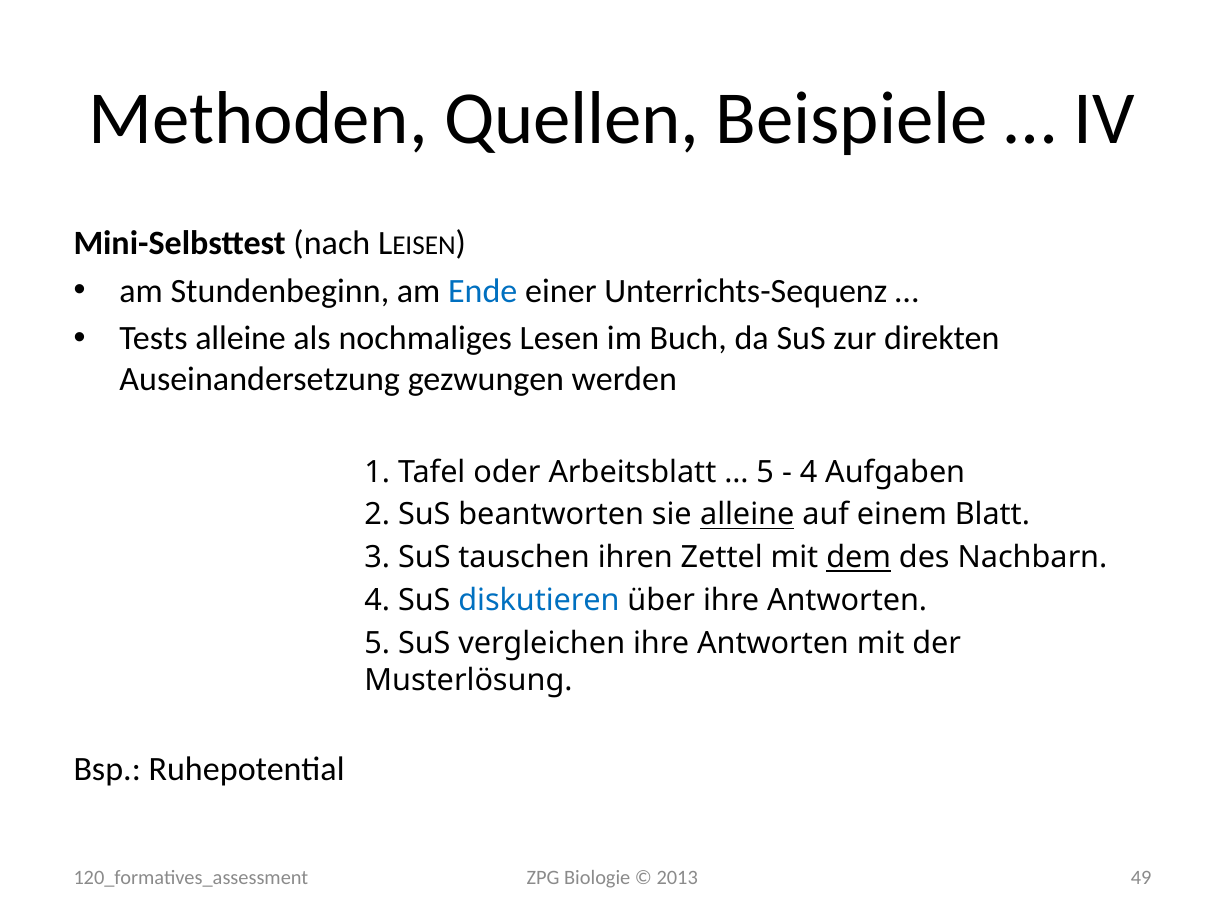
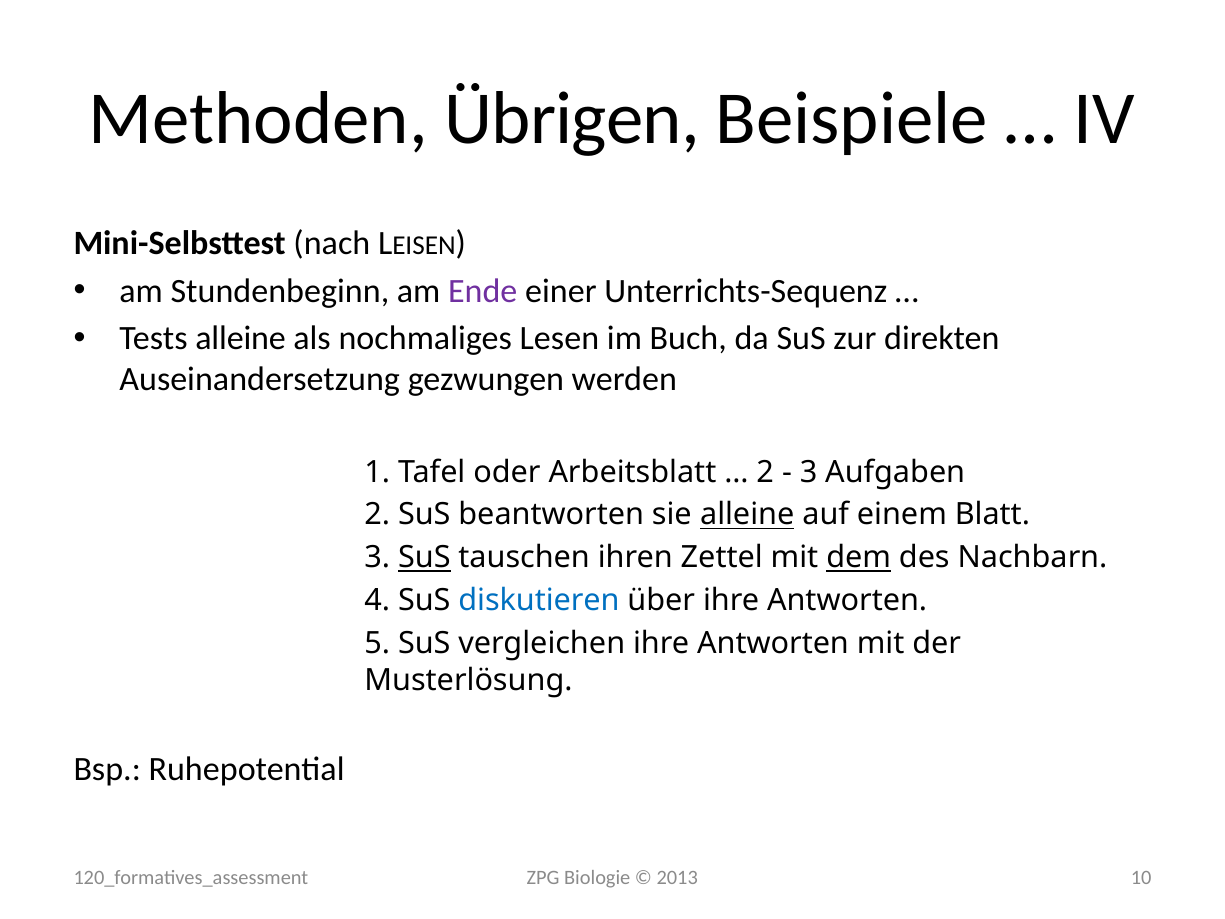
Quellen: Quellen -> Übrigen
Ende colour: blue -> purple
5 at (765, 472): 5 -> 2
4 at (809, 472): 4 -> 3
SuS at (424, 558) underline: none -> present
49: 49 -> 10
